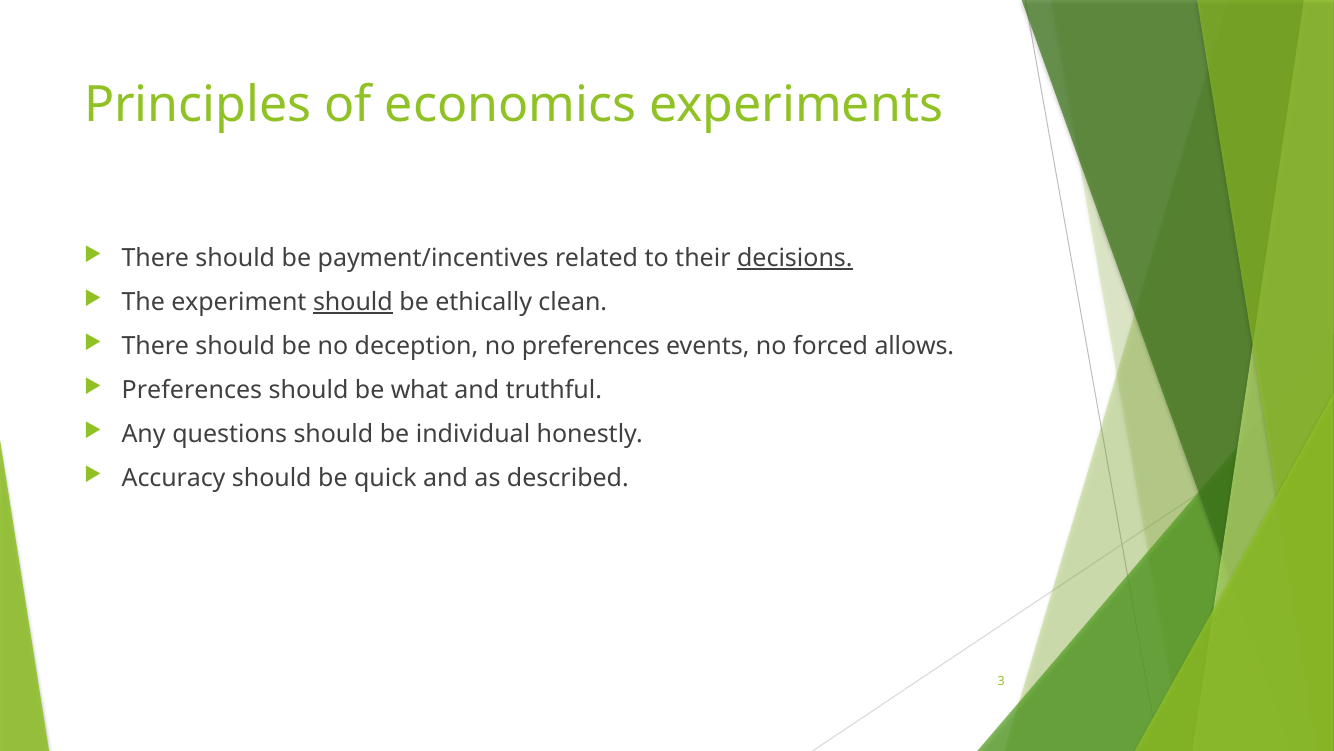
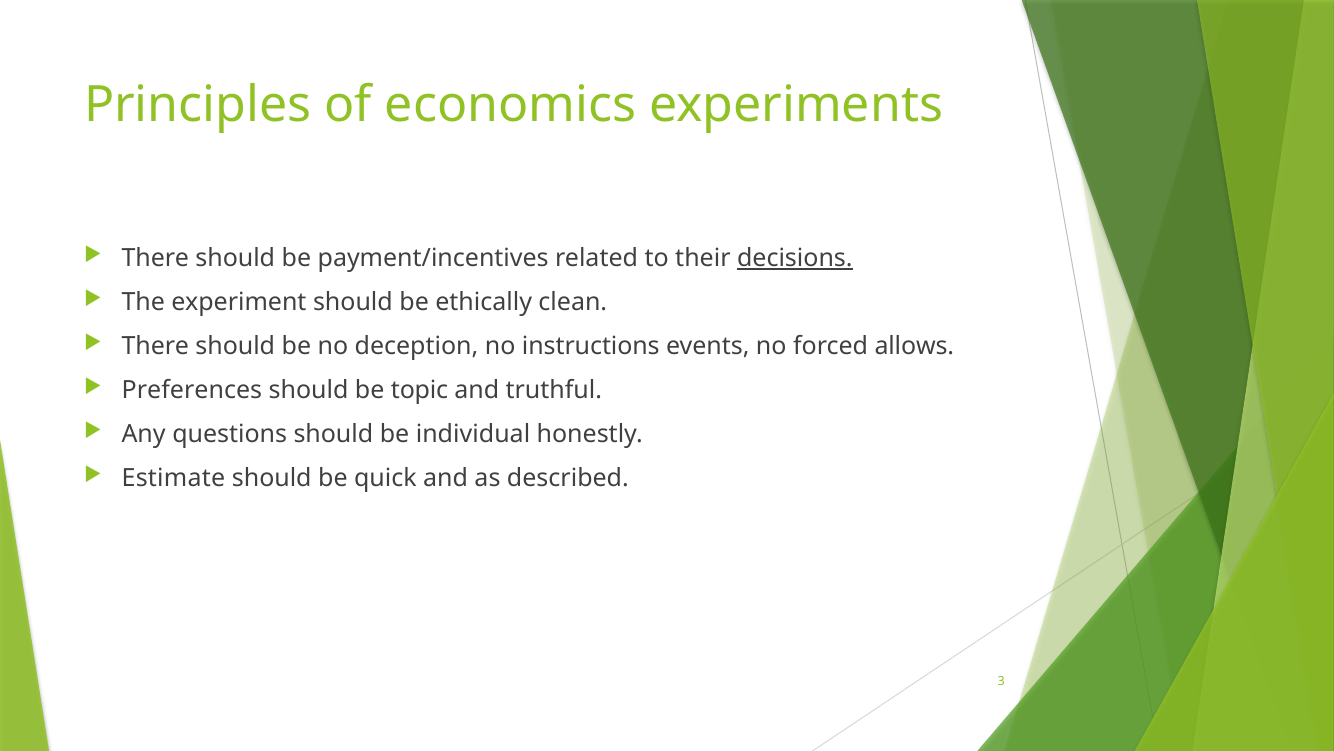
should at (353, 302) underline: present -> none
no preferences: preferences -> instructions
what: what -> topic
Accuracy: Accuracy -> Estimate
